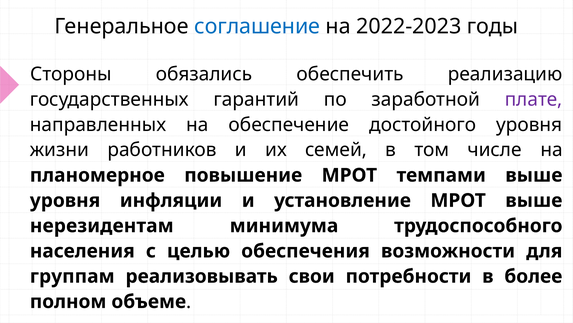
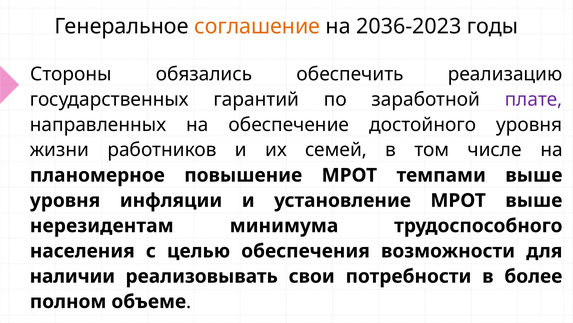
соглашение colour: blue -> orange
2022-2023: 2022-2023 -> 2036-2023
группам: группам -> наличии
